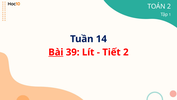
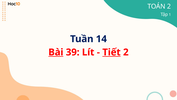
Tiết underline: none -> present
